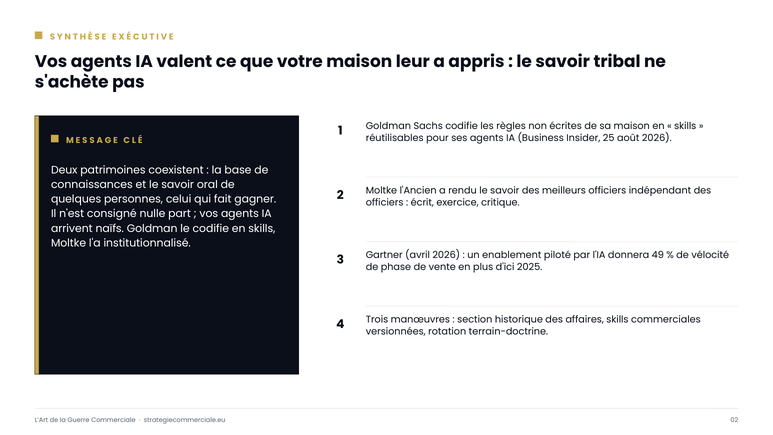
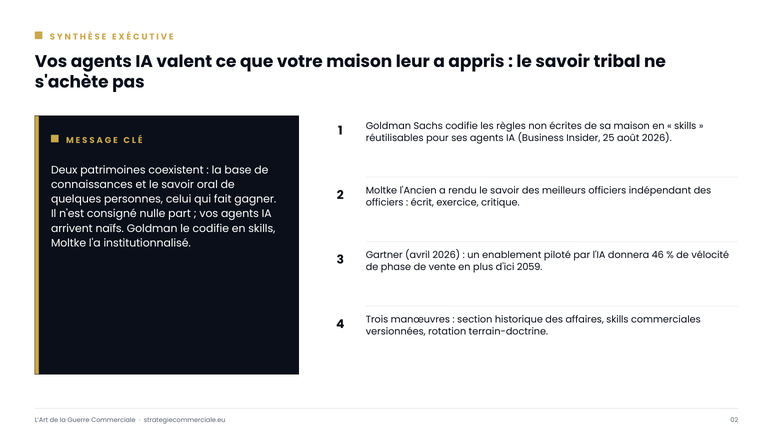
49: 49 -> 46
2025: 2025 -> 2059
